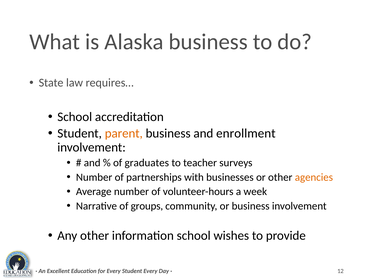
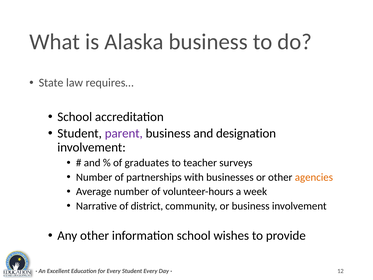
parent colour: orange -> purple
enrollment: enrollment -> designation
groups: groups -> district
